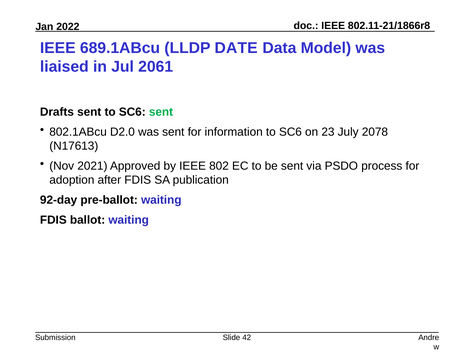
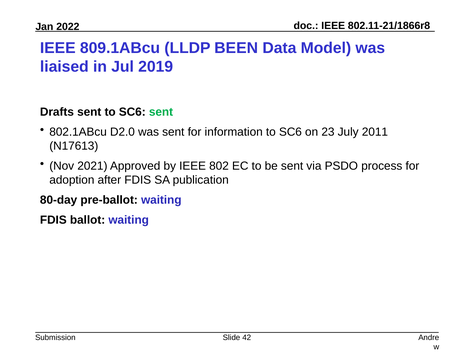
689.1ABcu: 689.1ABcu -> 809.1ABcu
DATE: DATE -> BEEN
2061: 2061 -> 2019
2078: 2078 -> 2011
92-day: 92-day -> 80-day
